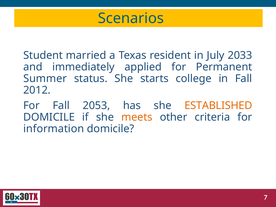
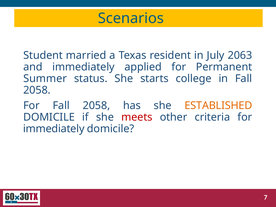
2033: 2033 -> 2063
2012 at (37, 90): 2012 -> 2058
For Fall 2053: 2053 -> 2058
meets colour: orange -> red
information at (54, 129): information -> immediately
